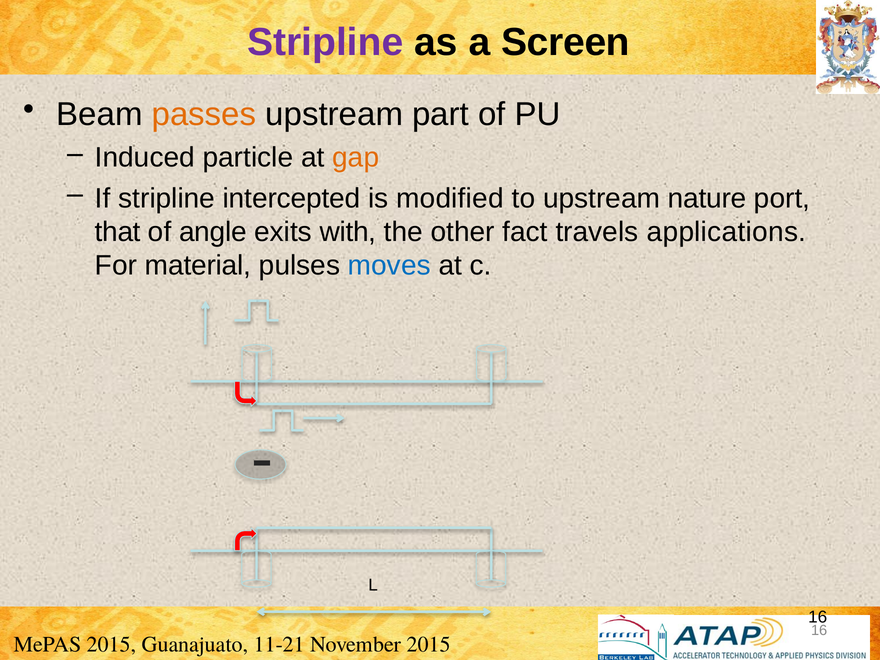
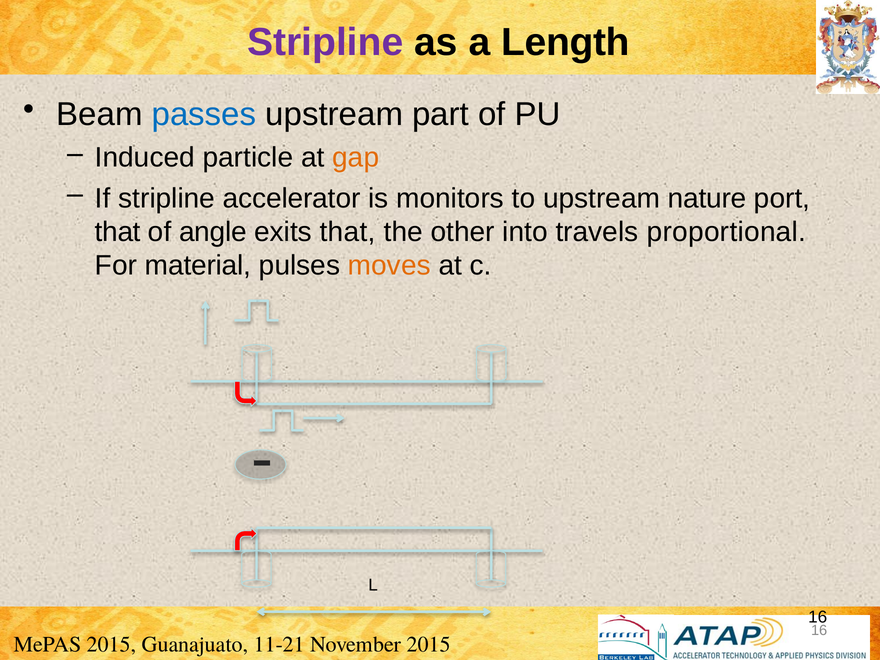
Screen: Screen -> Length
passes colour: orange -> blue
intercepted: intercepted -> accelerator
modified: modified -> monitors
exits with: with -> that
fact: fact -> into
applications: applications -> proportional
moves colour: blue -> orange
